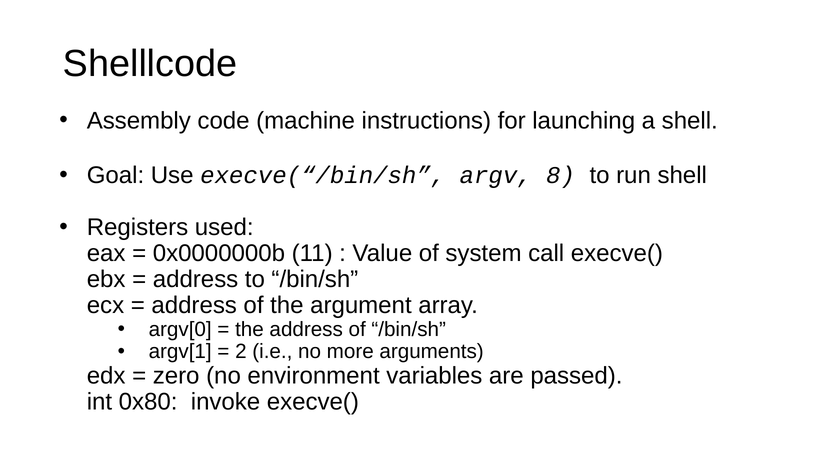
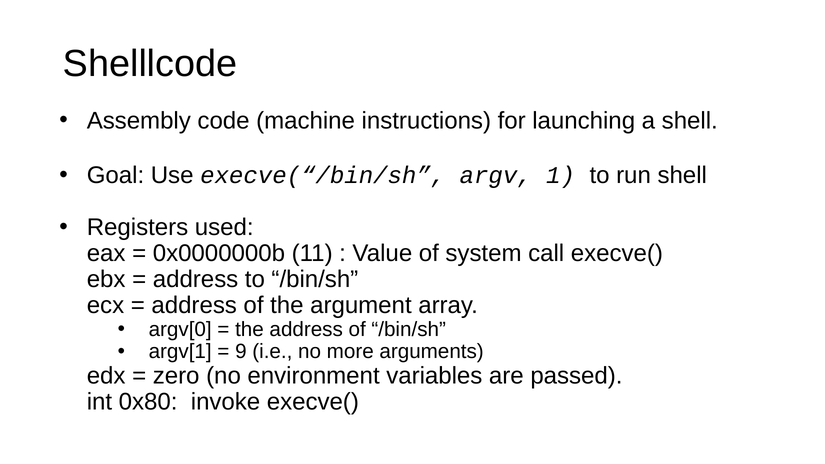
8: 8 -> 1
2: 2 -> 9
